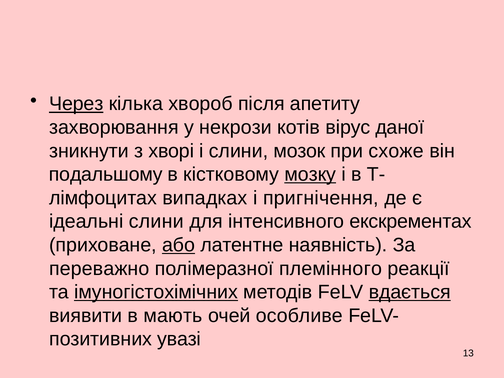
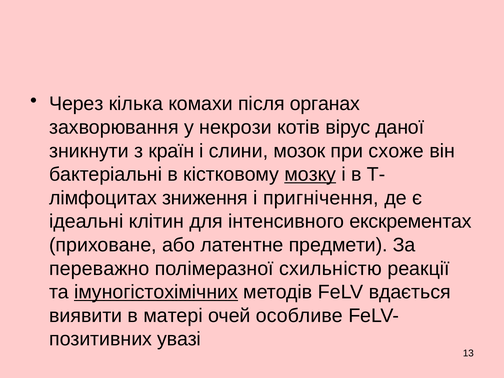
Через underline: present -> none
хвороб: хвороб -> комахи
апетиту: апетиту -> органах
хворі: хворі -> країн
подальшому: подальшому -> бактеріальні
випадках: випадках -> зниження
ідеальні слини: слини -> клітин
або underline: present -> none
наявність: наявність -> предмети
племінного: племінного -> схильністю
вдається underline: present -> none
мають: мають -> матері
